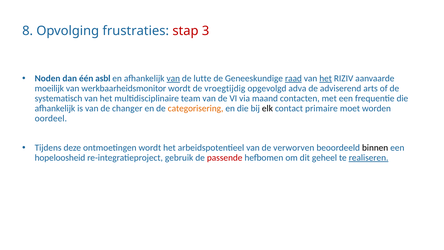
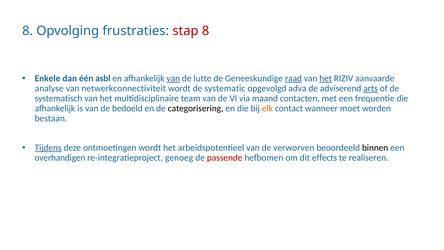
stap 3: 3 -> 8
Noden: Noden -> Enkele
moeilijk: moeilijk -> analyse
werkbaarheidsmonitor: werkbaarheidsmonitor -> netwerkconnectiviteit
vroegtijdig: vroegtijdig -> systematic
arts underline: none -> present
changer: changer -> bedoeld
categorisering colour: orange -> black
elk colour: black -> orange
primaire: primaire -> wanneer
oordeel: oordeel -> bestaan
Tijdens underline: none -> present
hopeloosheid: hopeloosheid -> overhandigen
gebruik: gebruik -> genoeg
geheel: geheel -> effects
realiseren underline: present -> none
